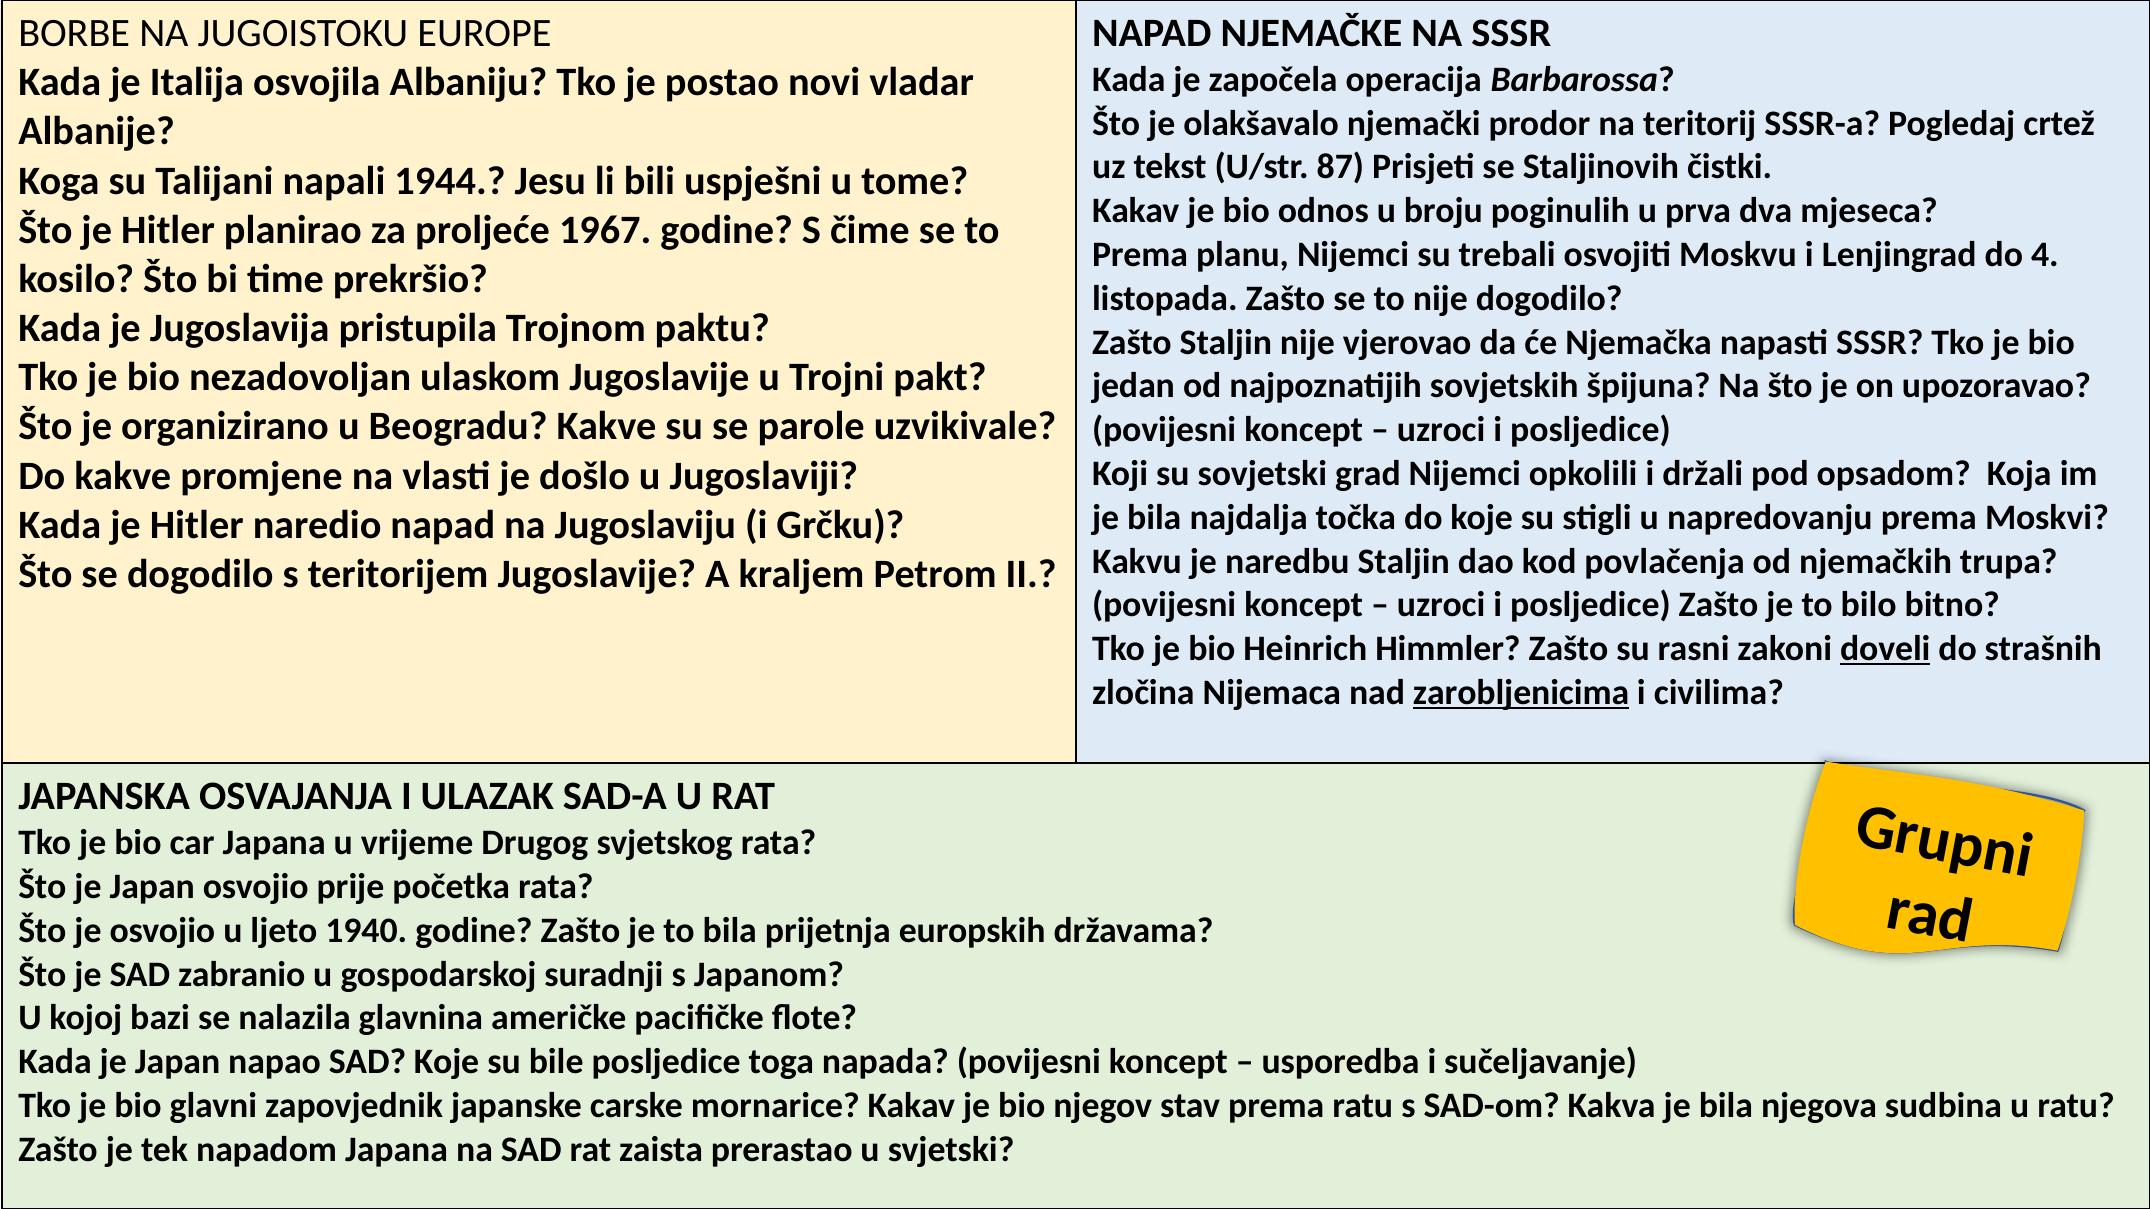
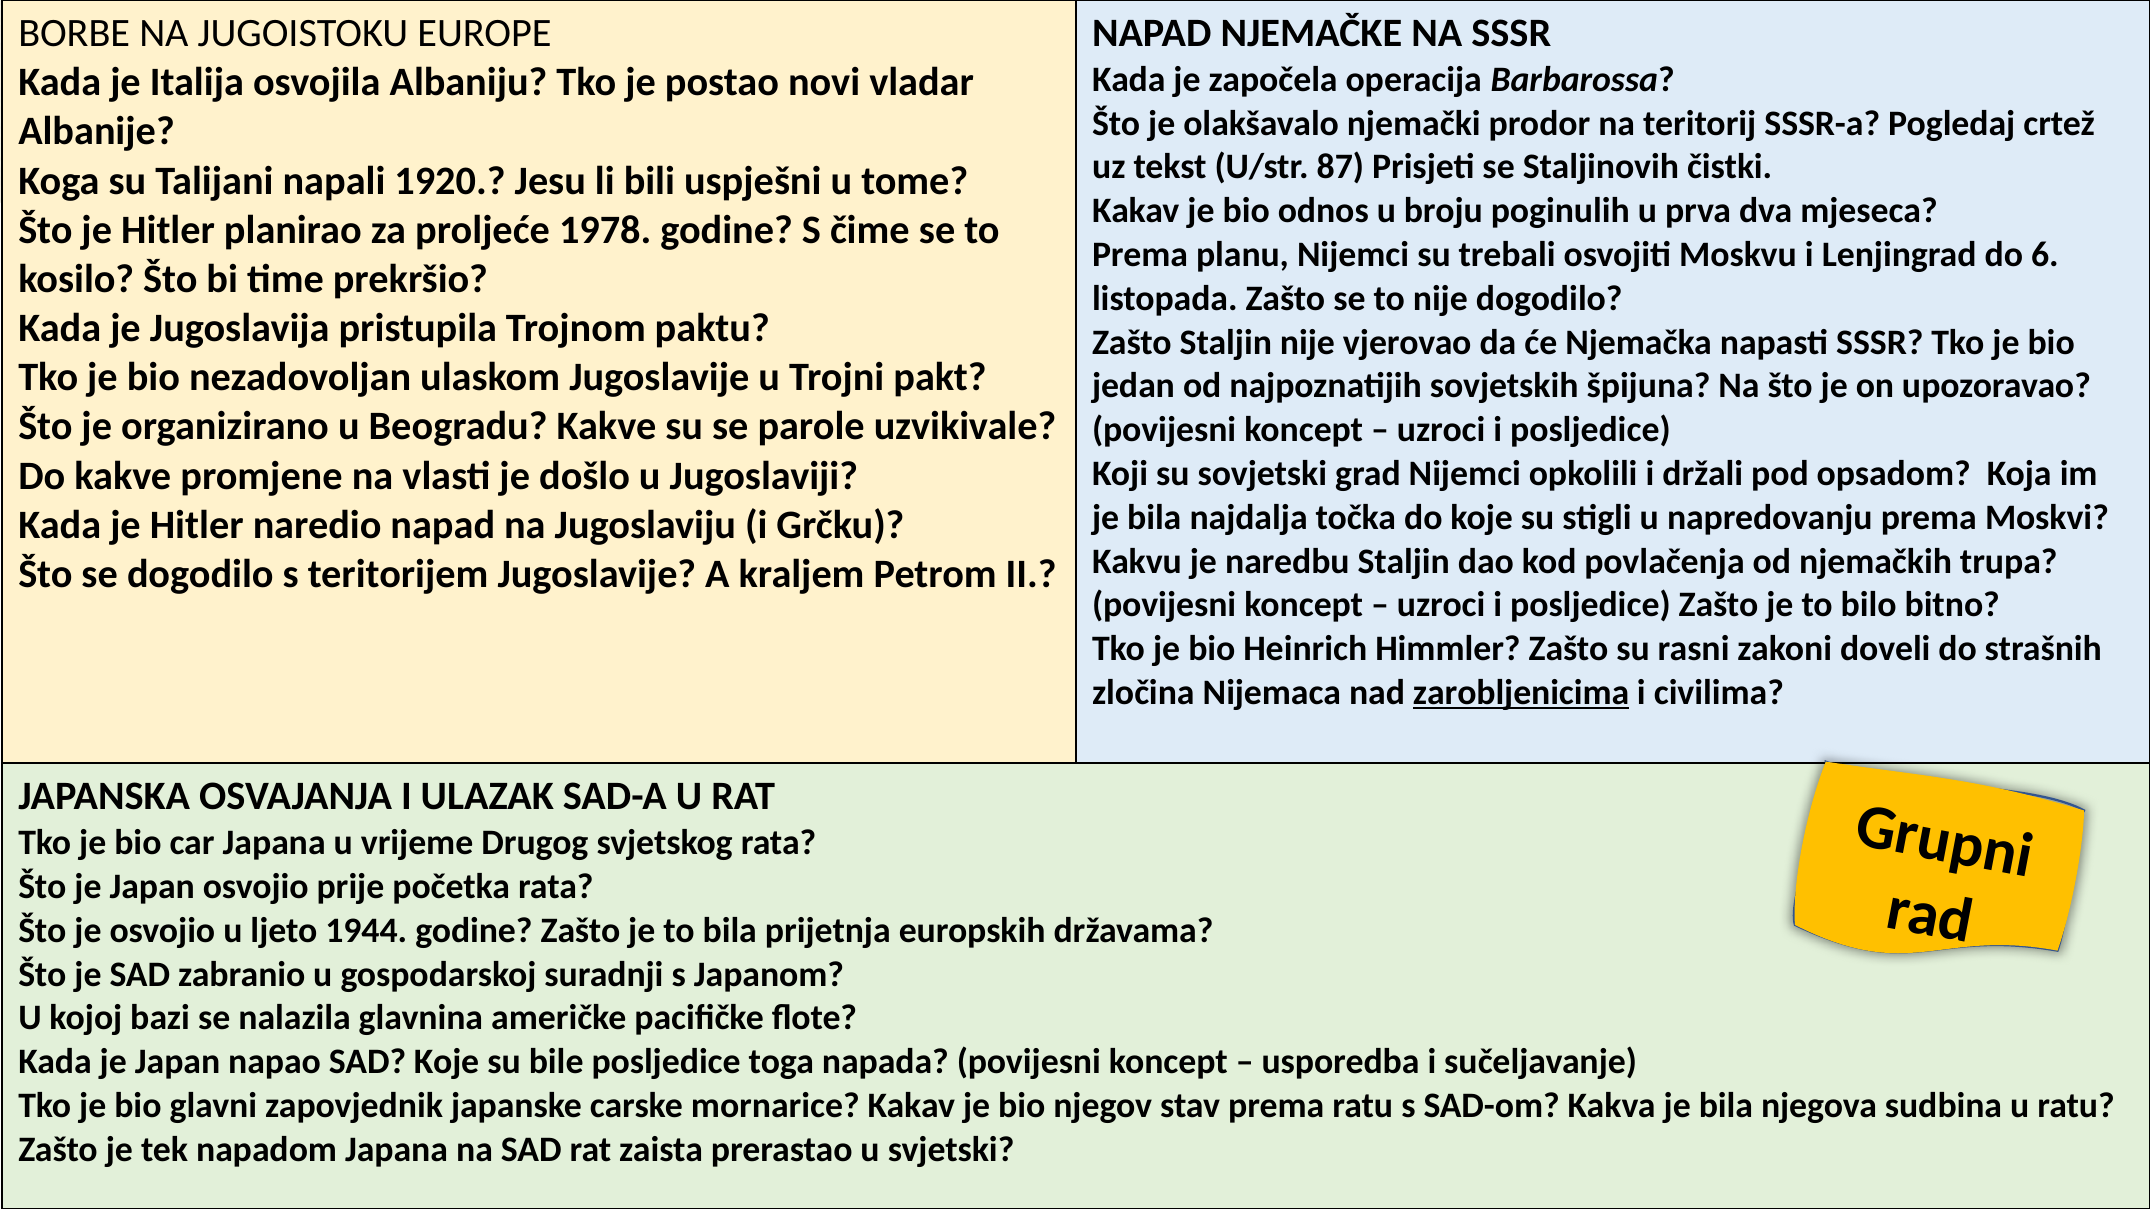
1944: 1944 -> 1920
1967: 1967 -> 1978
4: 4 -> 6
doveli underline: present -> none
1940: 1940 -> 1944
